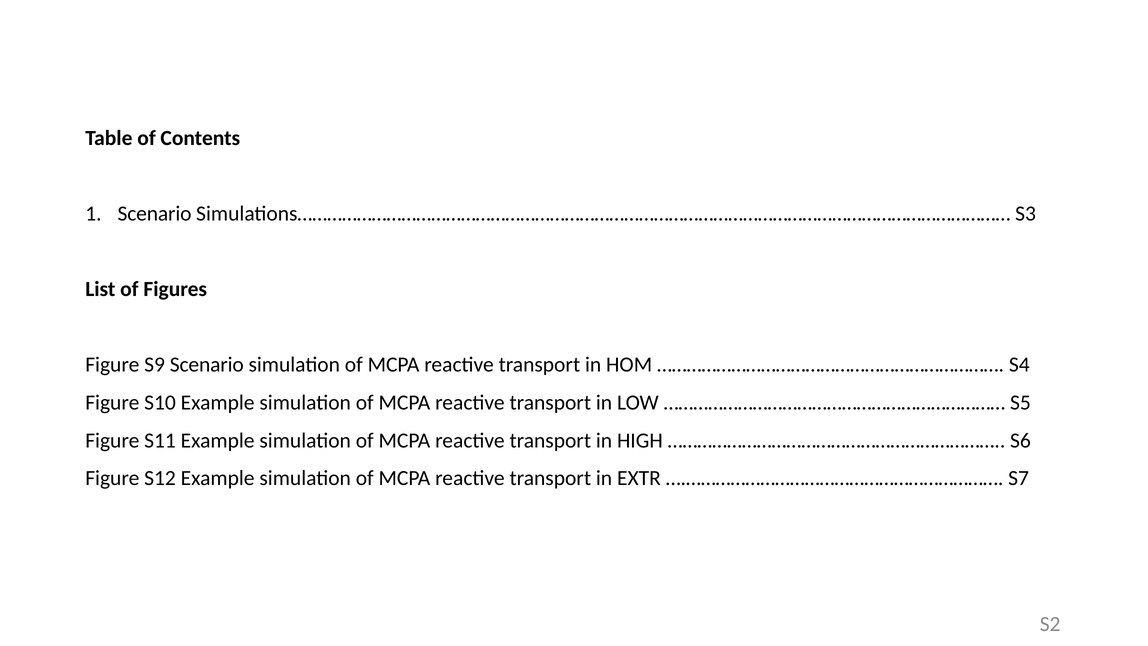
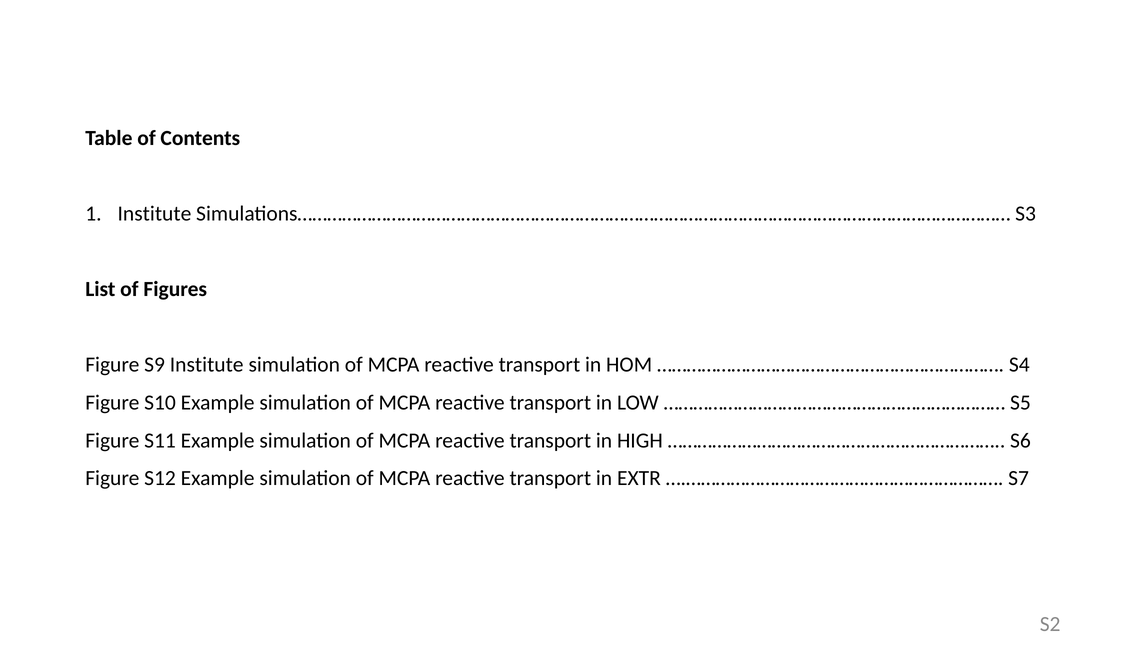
Scenario at (155, 214): Scenario -> Institute
S9 Scenario: Scenario -> Institute
